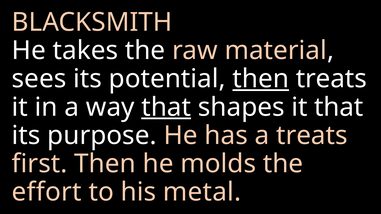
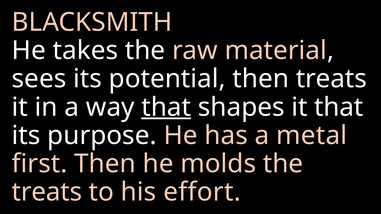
then at (261, 79) underline: present -> none
a treats: treats -> metal
effort at (47, 192): effort -> treats
metal: metal -> effort
